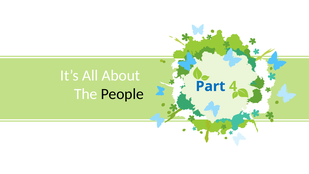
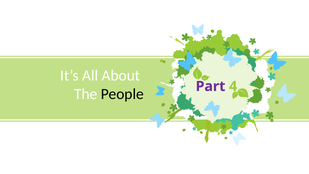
Part colour: blue -> purple
